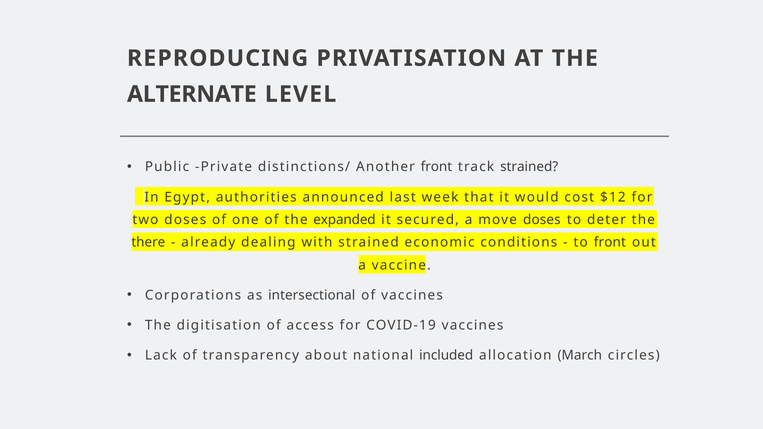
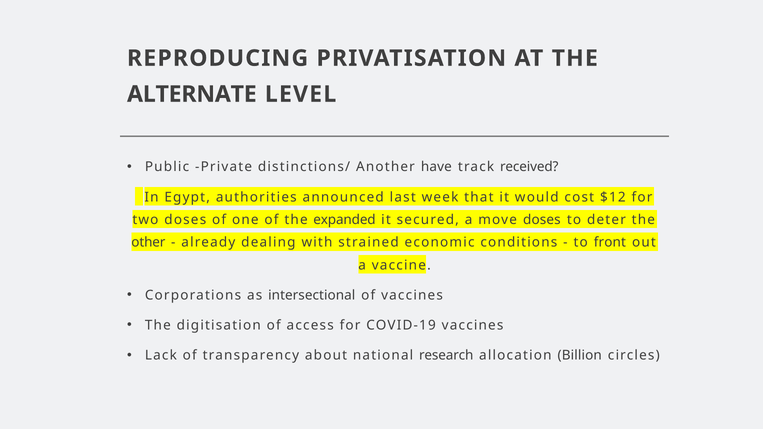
Another front: front -> have
track strained: strained -> received
there: there -> other
included: included -> research
March: March -> Billion
